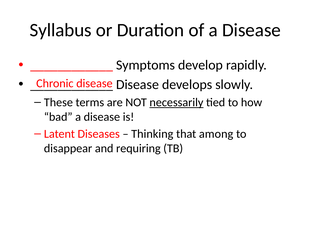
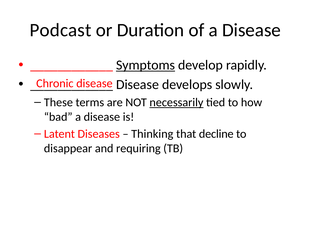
Syllabus: Syllabus -> Podcast
Symptoms underline: none -> present
among: among -> decline
